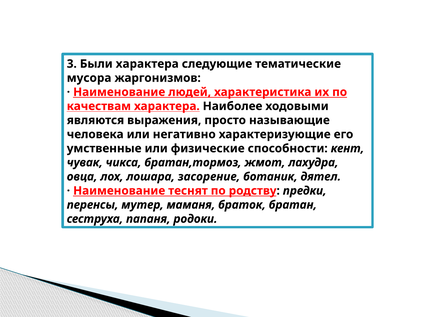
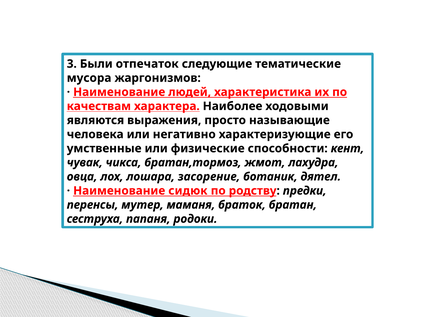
Были характера: характера -> отпечаток
теснят: теснят -> сидюк
